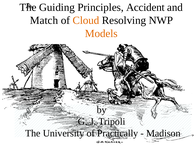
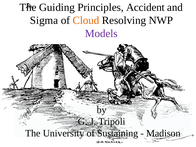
Match: Match -> Sigma
Models colour: orange -> purple
Practically: Practically -> Sustaining
